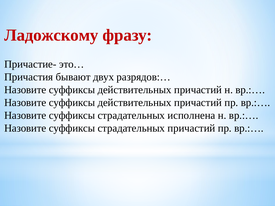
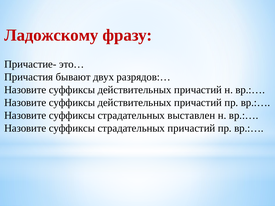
исполнена: исполнена -> выставлен
